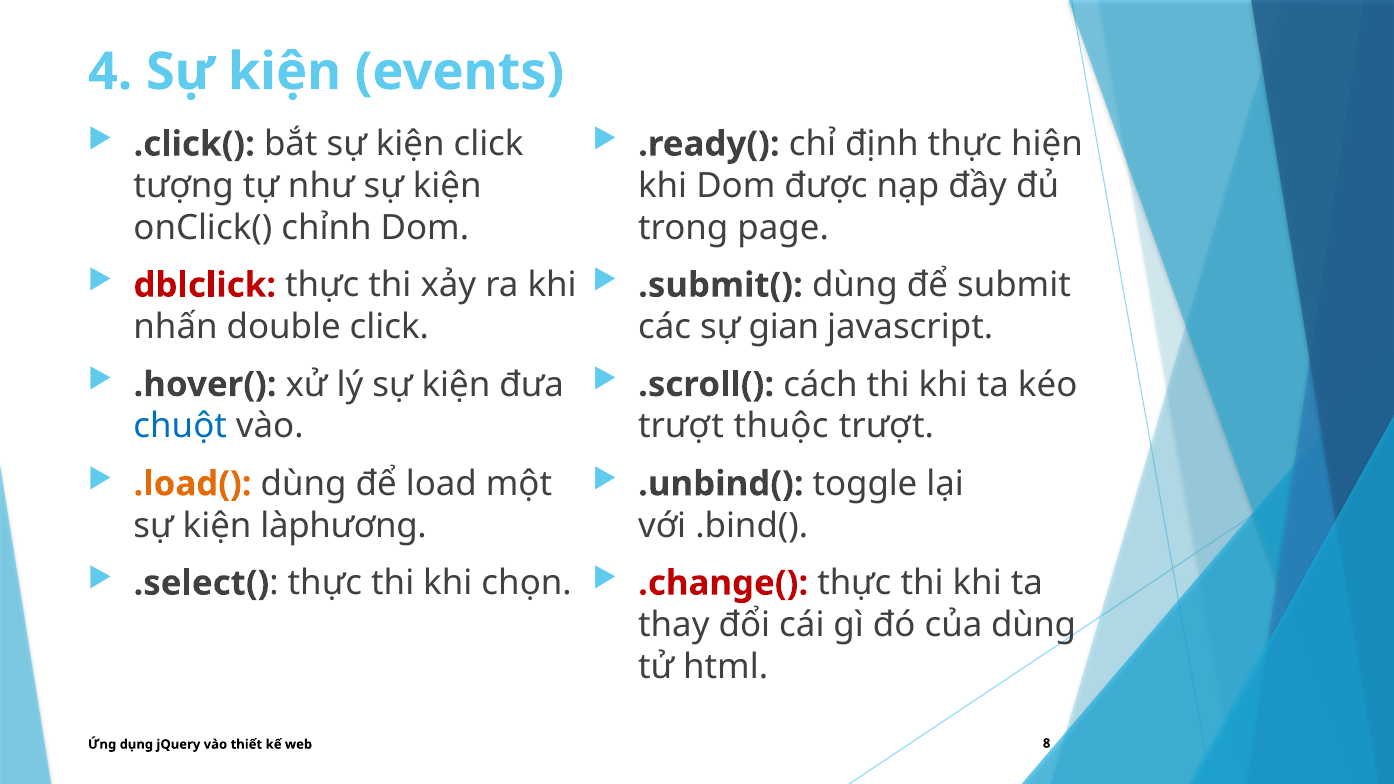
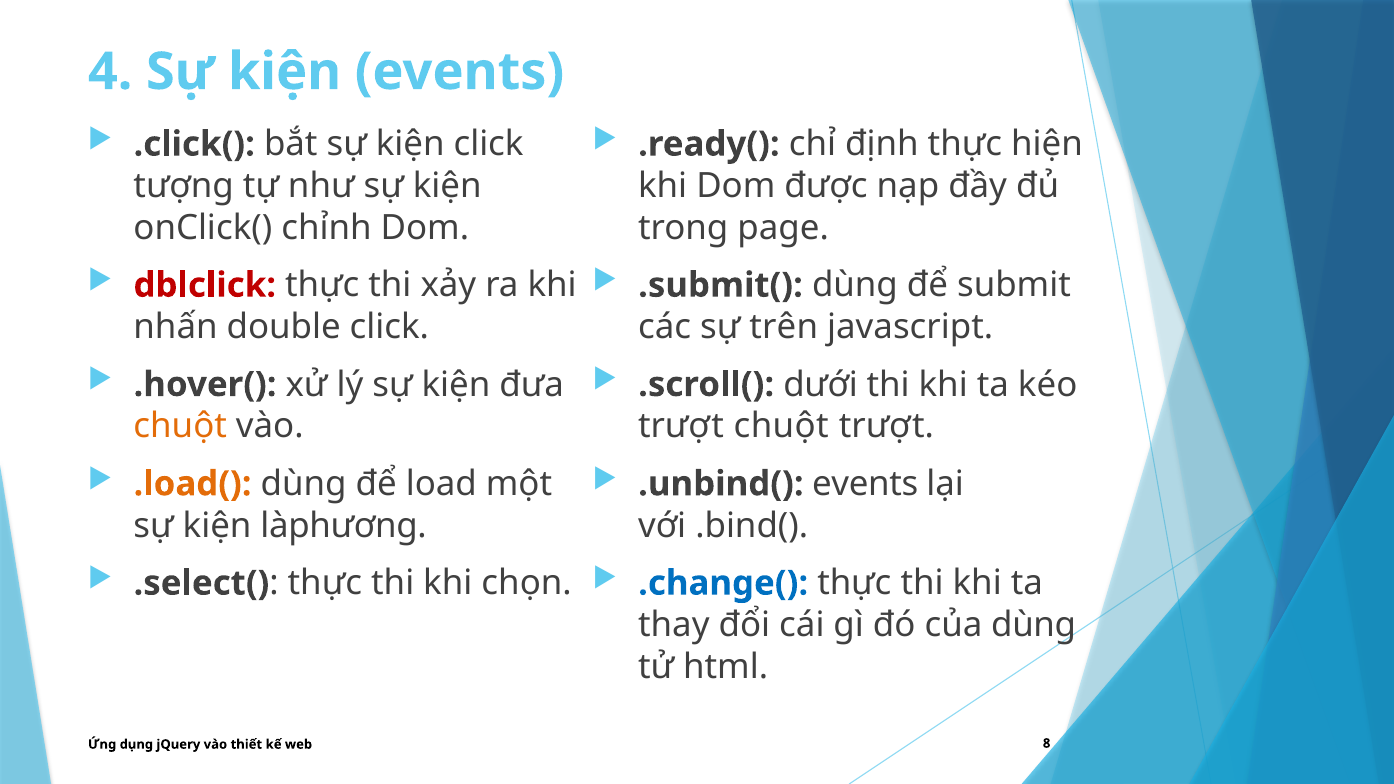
gian: gian -> trên
cách: cách -> dưới
chuột at (180, 426) colour: blue -> orange
trượt thuộc: thuộc -> chuột
toggle at (865, 484): toggle -> events
.change( colour: red -> blue
